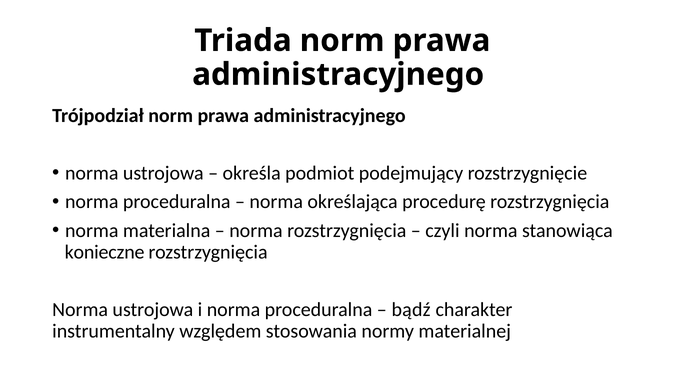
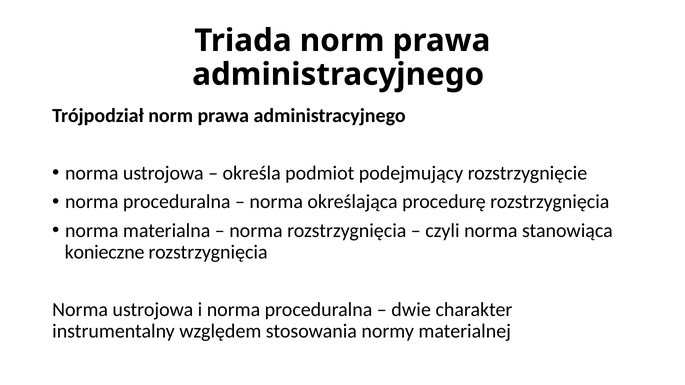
bądź: bądź -> dwie
